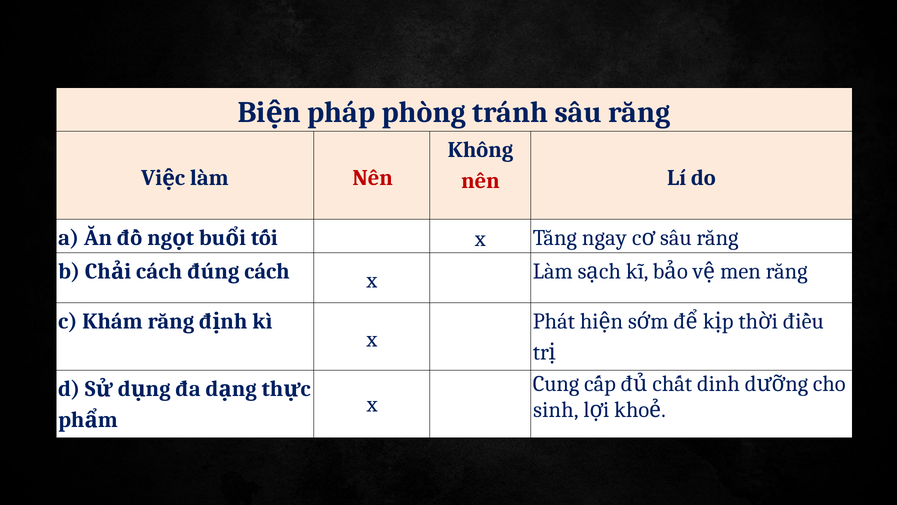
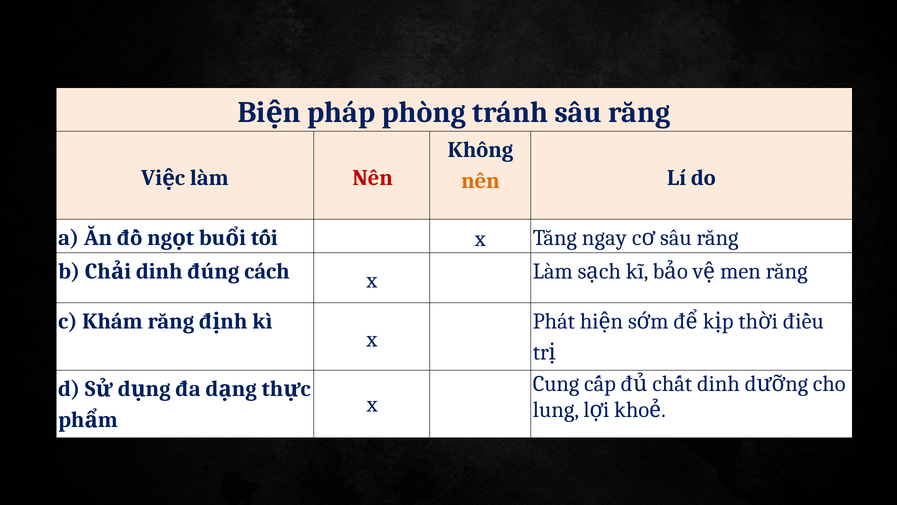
nên at (480, 181) colour: red -> orange
cách at (159, 271): cách -> dinh
sinh: sinh -> lung
